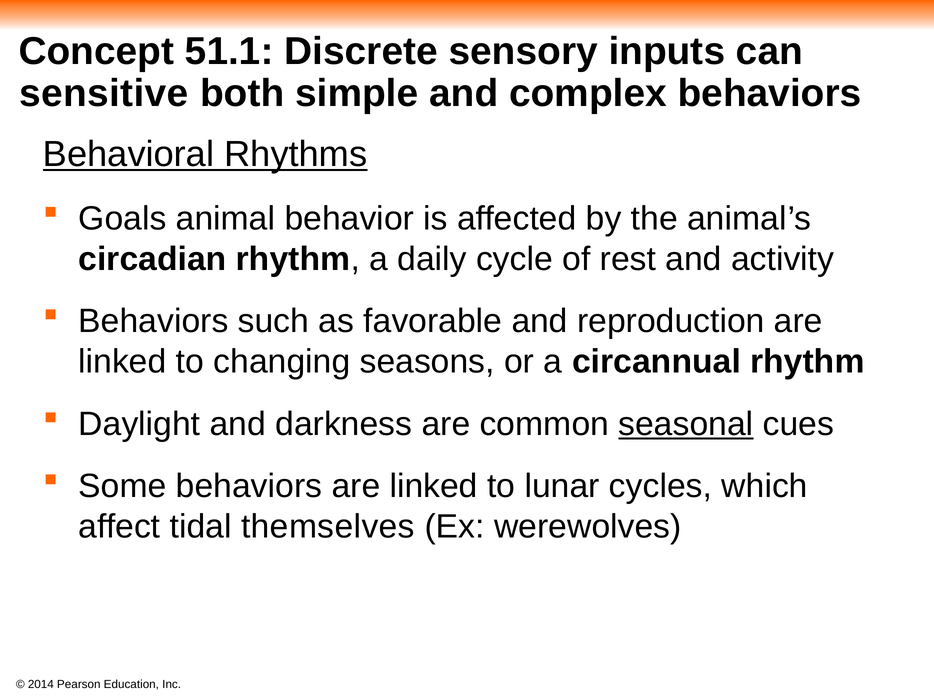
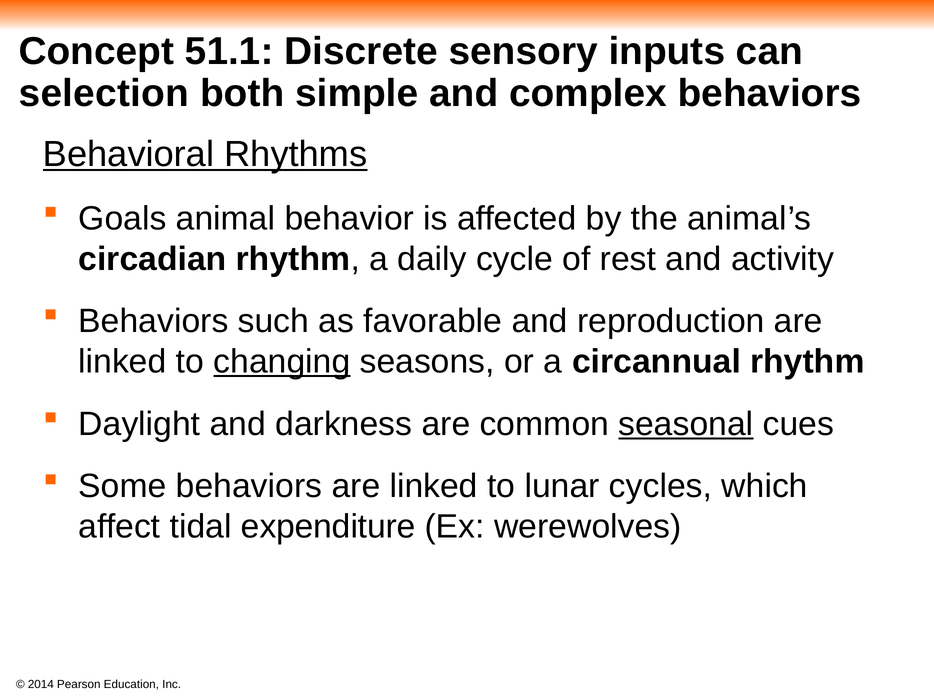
sensitive: sensitive -> selection
changing underline: none -> present
themselves: themselves -> expenditure
